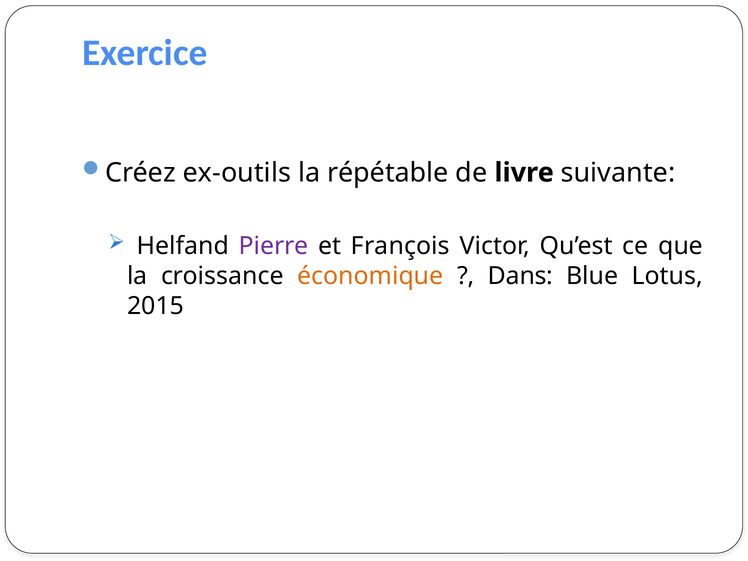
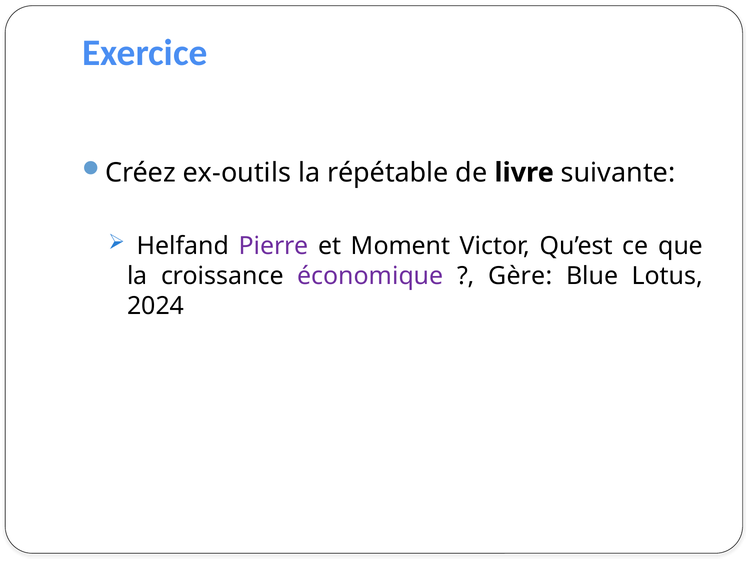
François: François -> Moment
économique colour: orange -> purple
Dans: Dans -> Gère
2015: 2015 -> 2024
